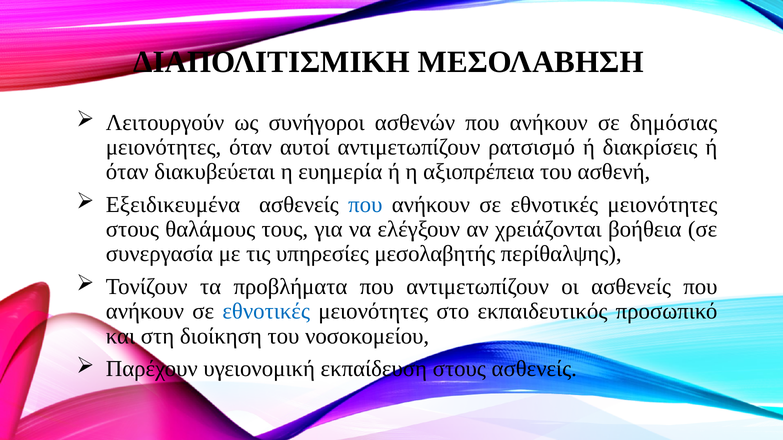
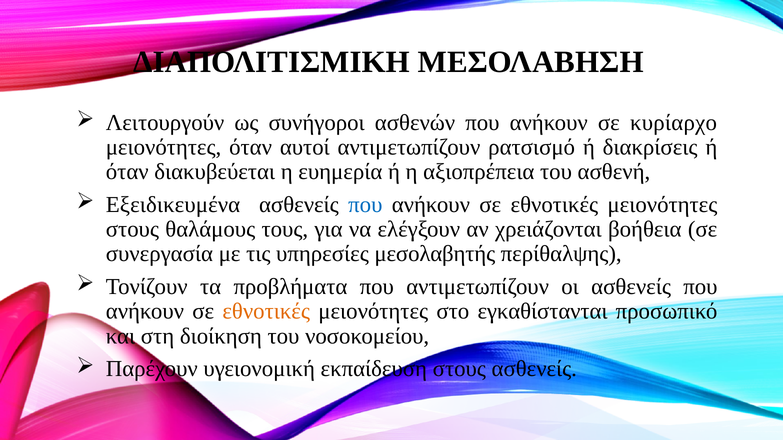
δημόσιας: δημόσιας -> κυρίαρχο
εθνοτικές at (266, 312) colour: blue -> orange
εκπαιδευτικός: εκπαιδευτικός -> εγκαθίστανται
